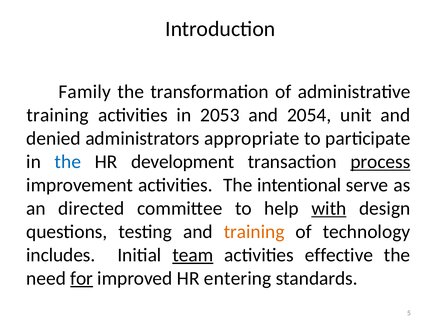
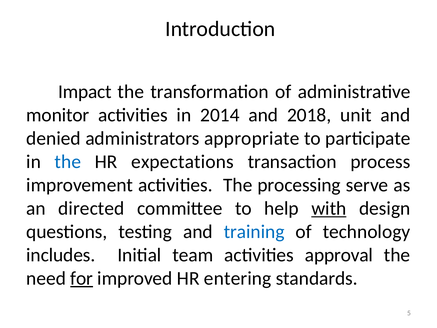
Family: Family -> Impact
training at (58, 115): training -> monitor
2053: 2053 -> 2014
2054: 2054 -> 2018
development: development -> expectations
process underline: present -> none
intentional: intentional -> processing
training at (254, 232) colour: orange -> blue
team underline: present -> none
effective: effective -> approval
